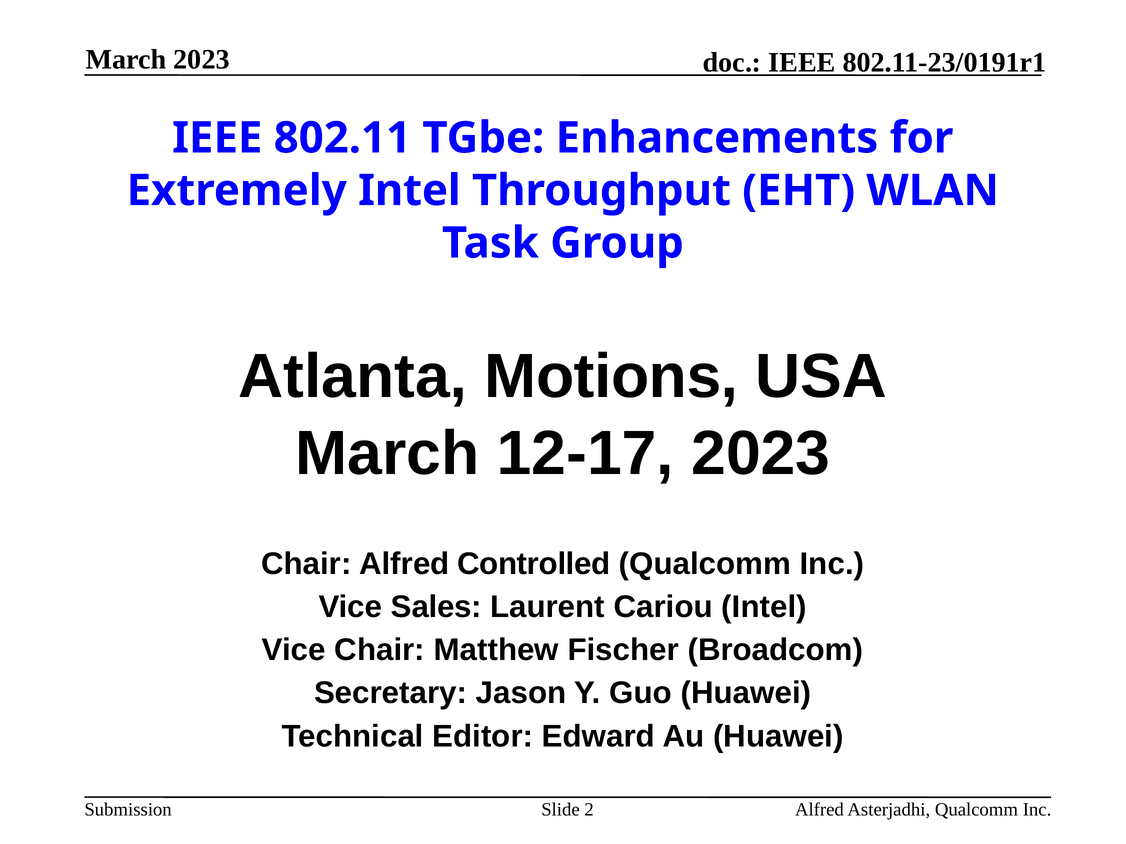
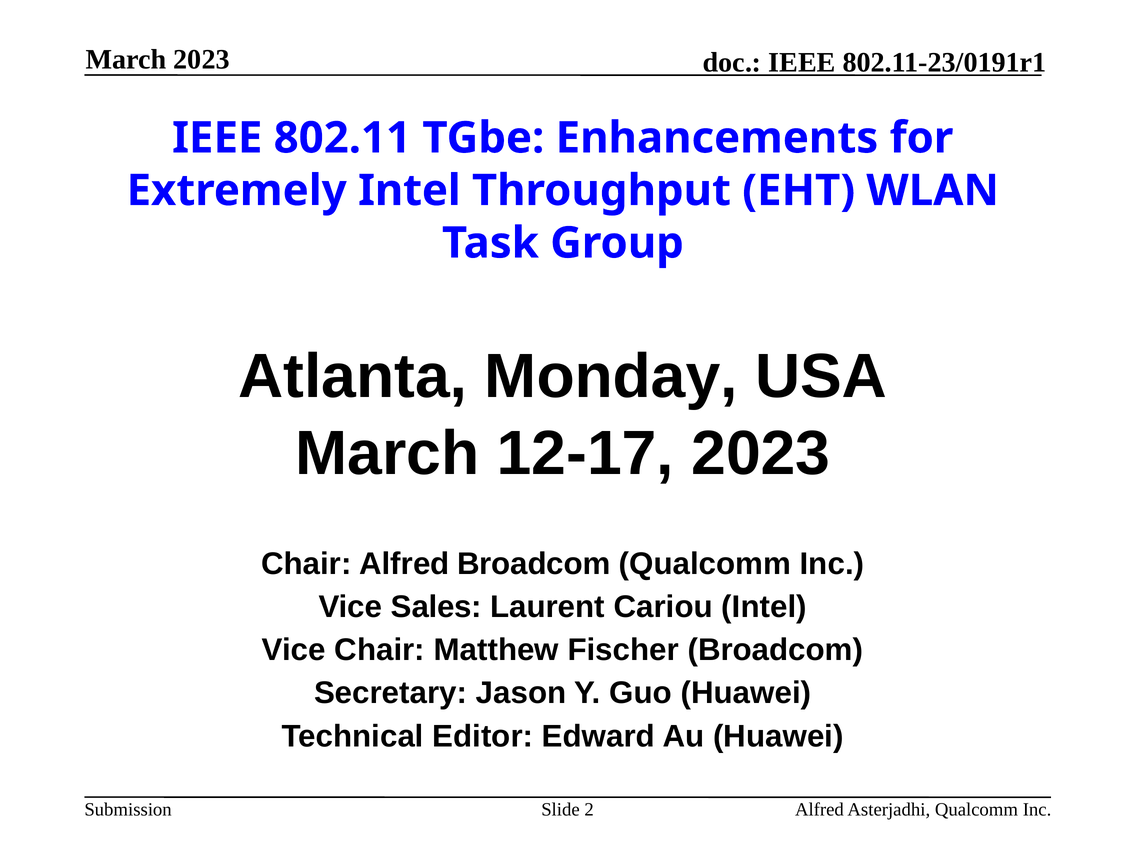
Motions: Motions -> Monday
Alfred Controlled: Controlled -> Broadcom
